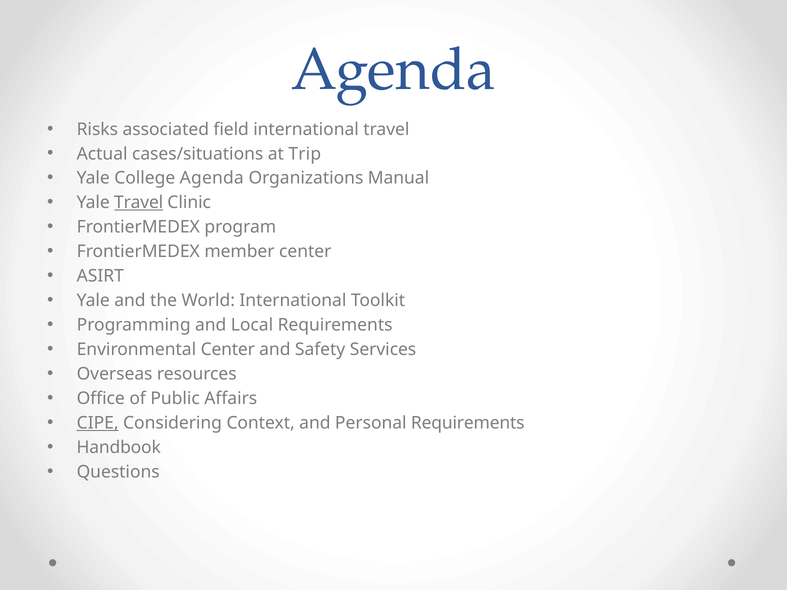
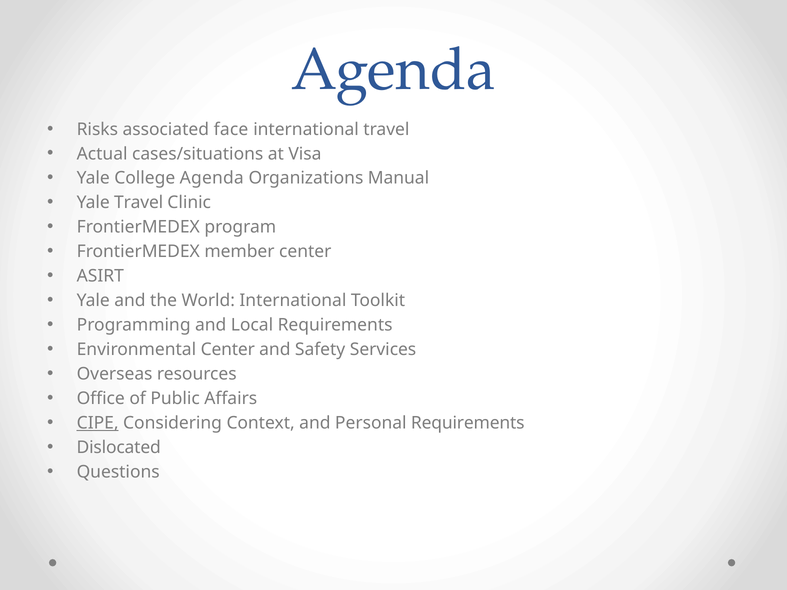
field: field -> face
Trip: Trip -> Visa
Travel at (139, 203) underline: present -> none
Handbook: Handbook -> Dislocated
